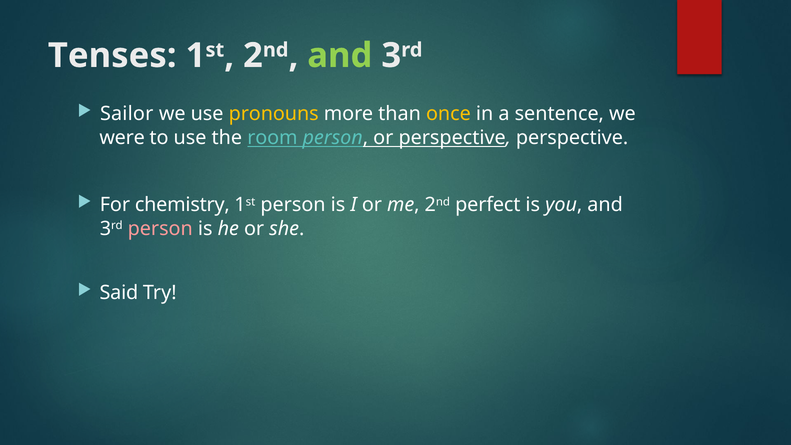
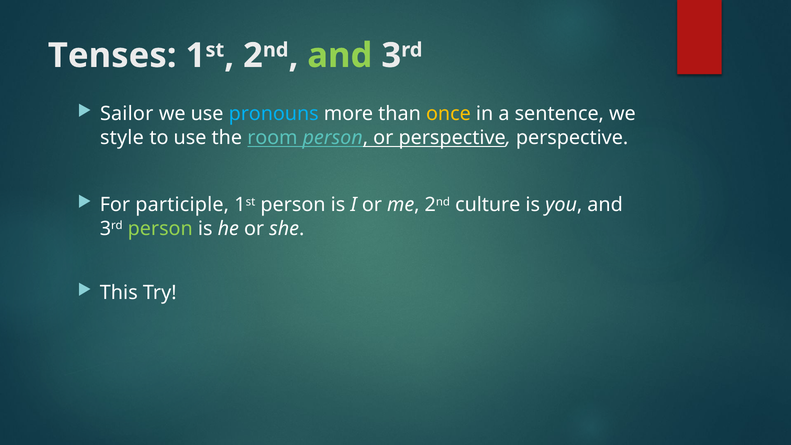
pronouns colour: yellow -> light blue
were: were -> style
chemistry: chemistry -> participle
perfect: perfect -> culture
person at (160, 229) colour: pink -> light green
Said: Said -> This
